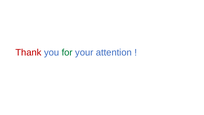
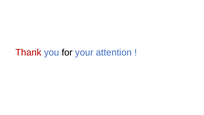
for colour: green -> black
